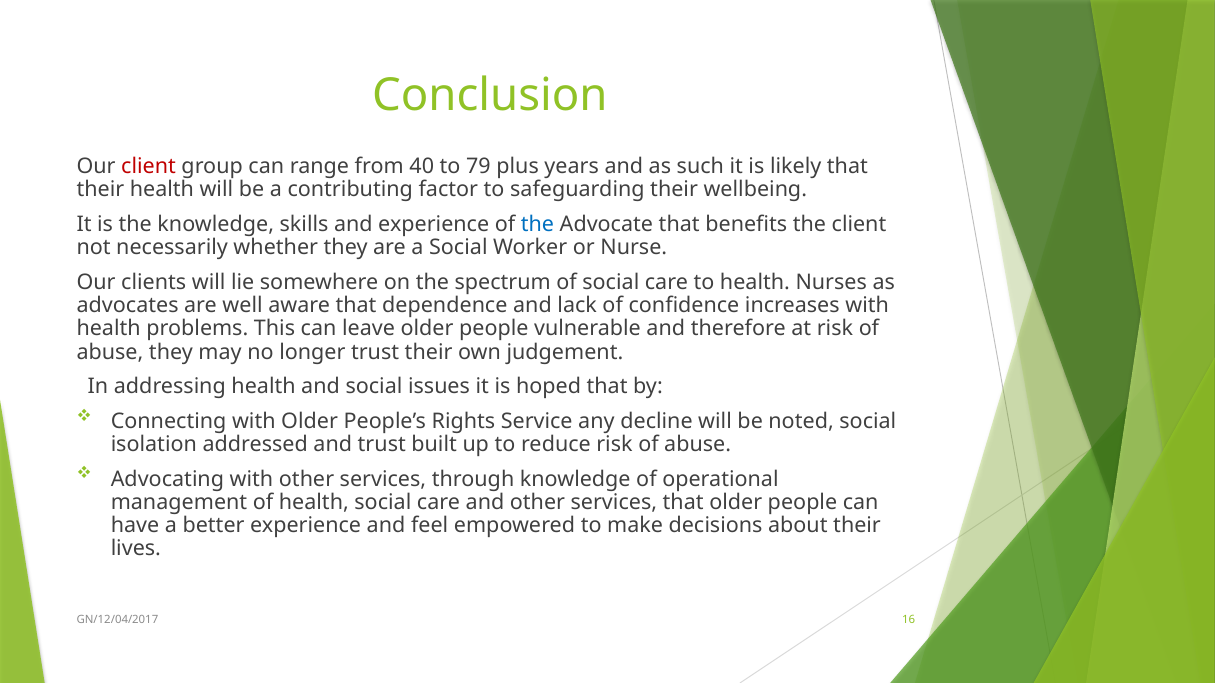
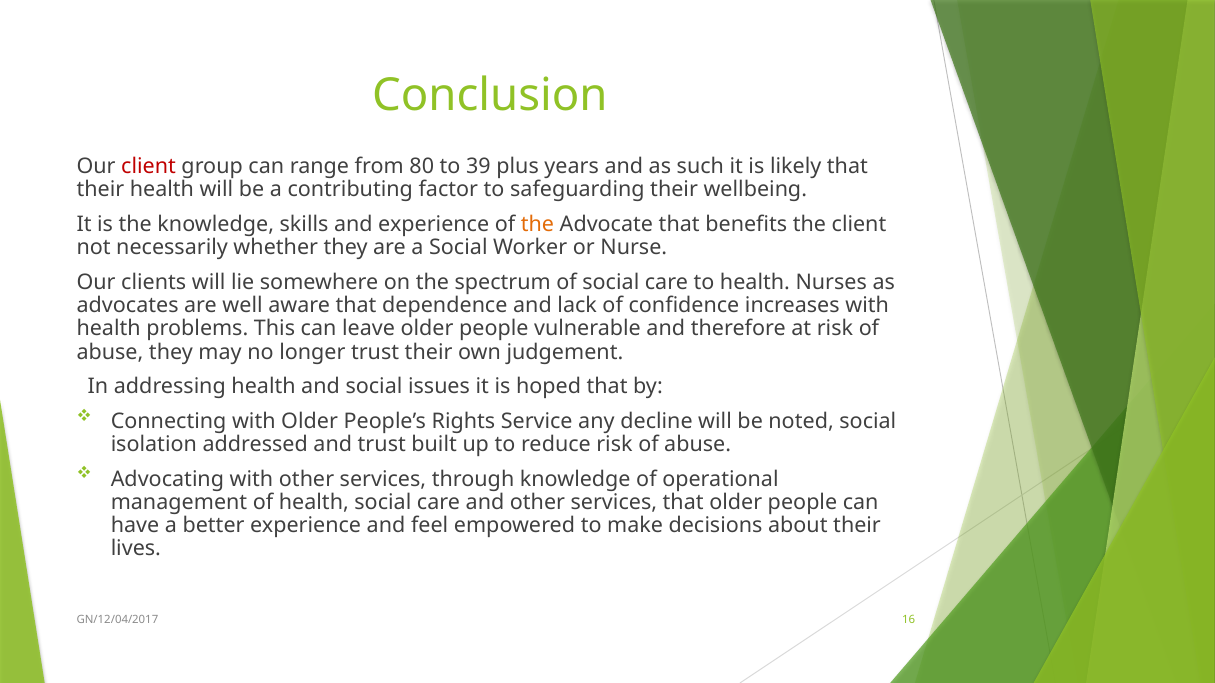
40: 40 -> 80
79: 79 -> 39
the at (537, 225) colour: blue -> orange
